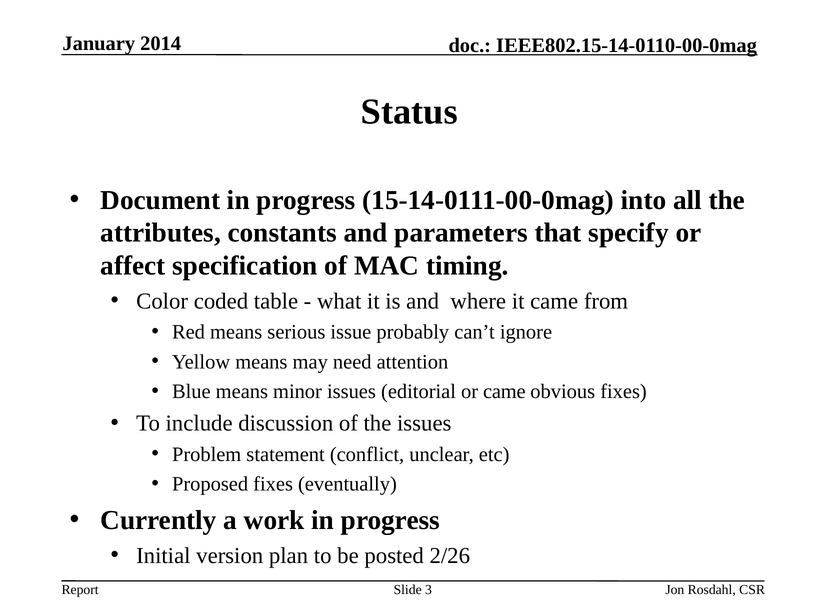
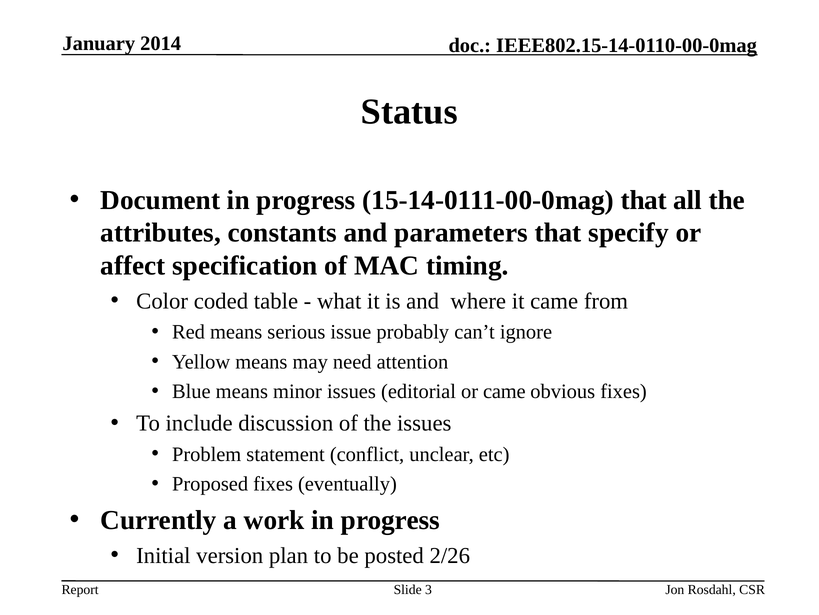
15-14-0111-00-0mag into: into -> that
